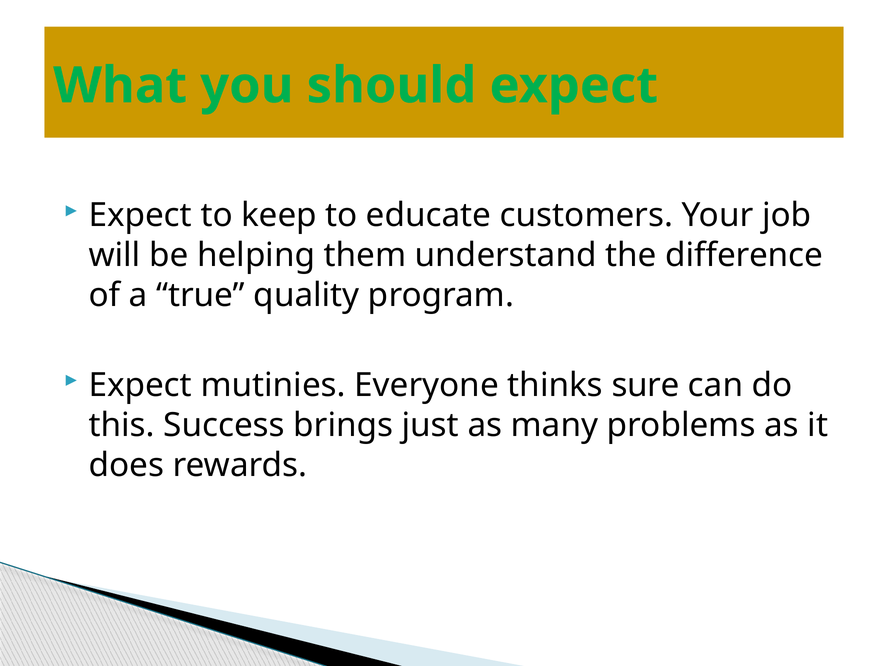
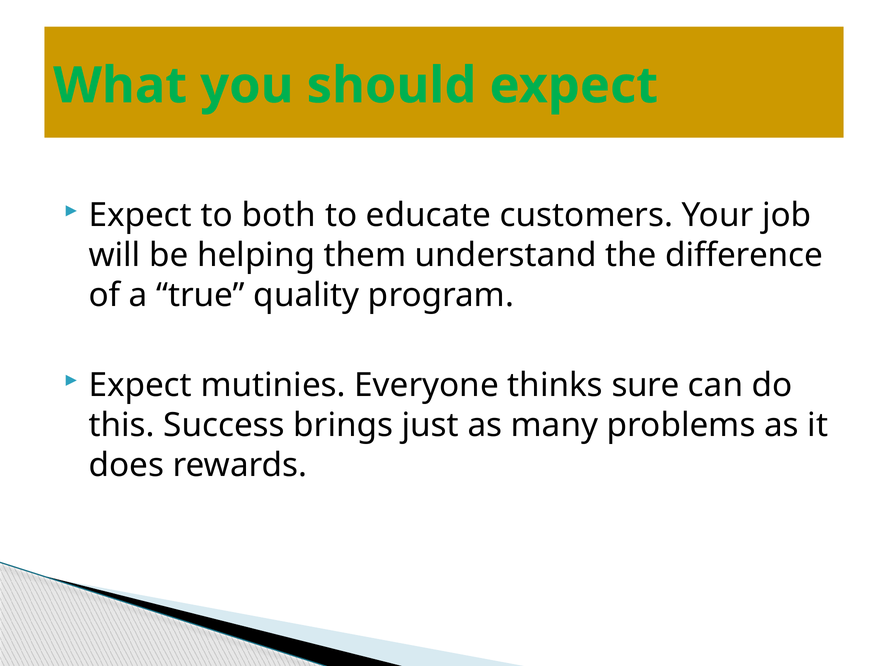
keep: keep -> both
